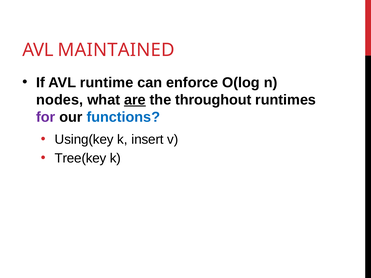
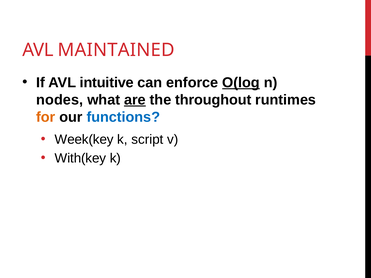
runtime: runtime -> intuitive
O(log underline: none -> present
for colour: purple -> orange
Using(key: Using(key -> Week(key
insert: insert -> script
Tree(key: Tree(key -> With(key
